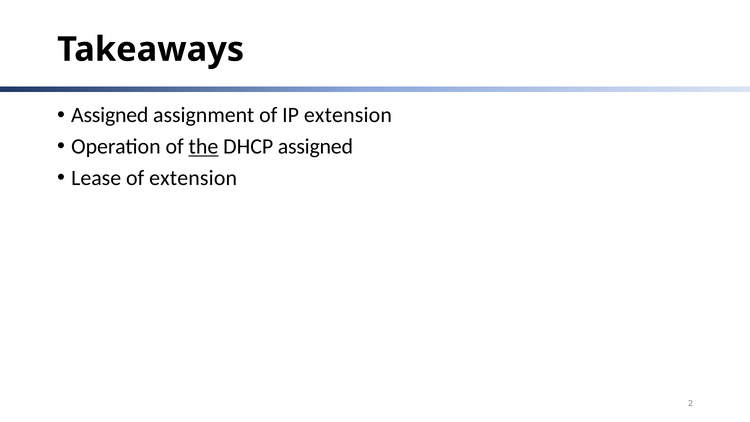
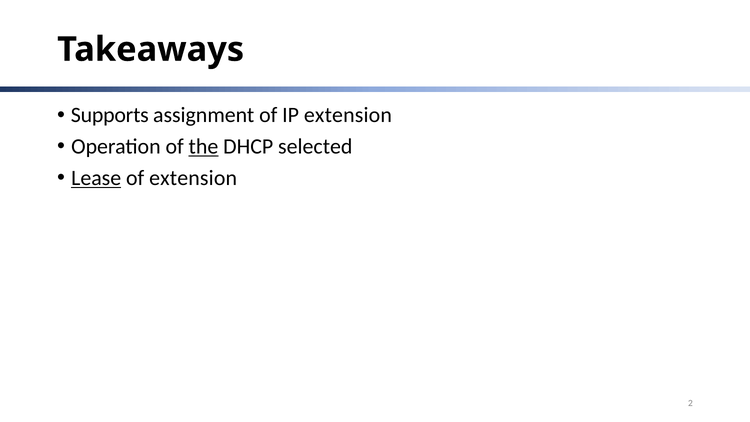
Assigned at (110, 115): Assigned -> Supports
DHCP assigned: assigned -> selected
Lease underline: none -> present
